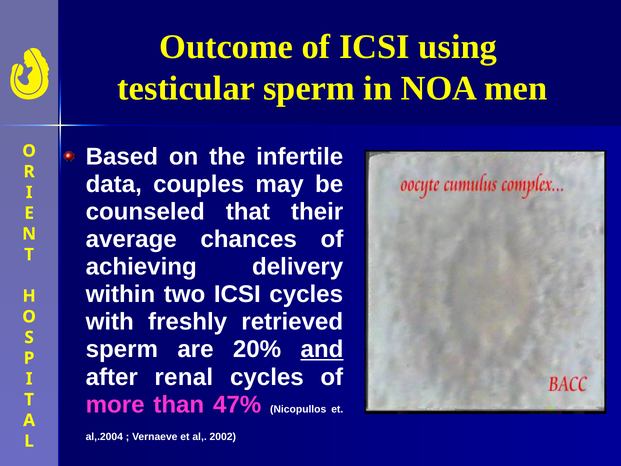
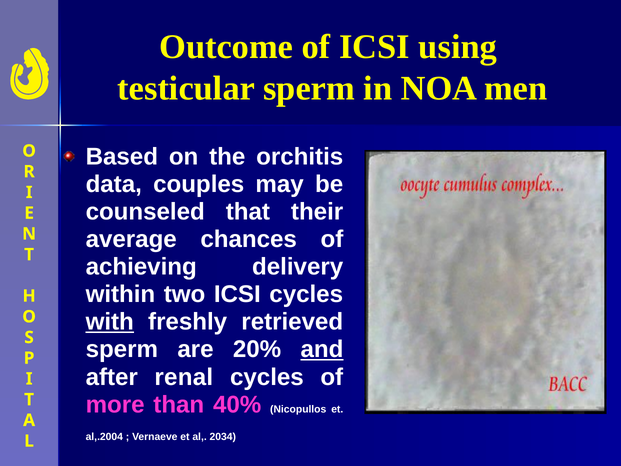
infertile: infertile -> orchitis
with underline: none -> present
47%: 47% -> 40%
2002: 2002 -> 2034
